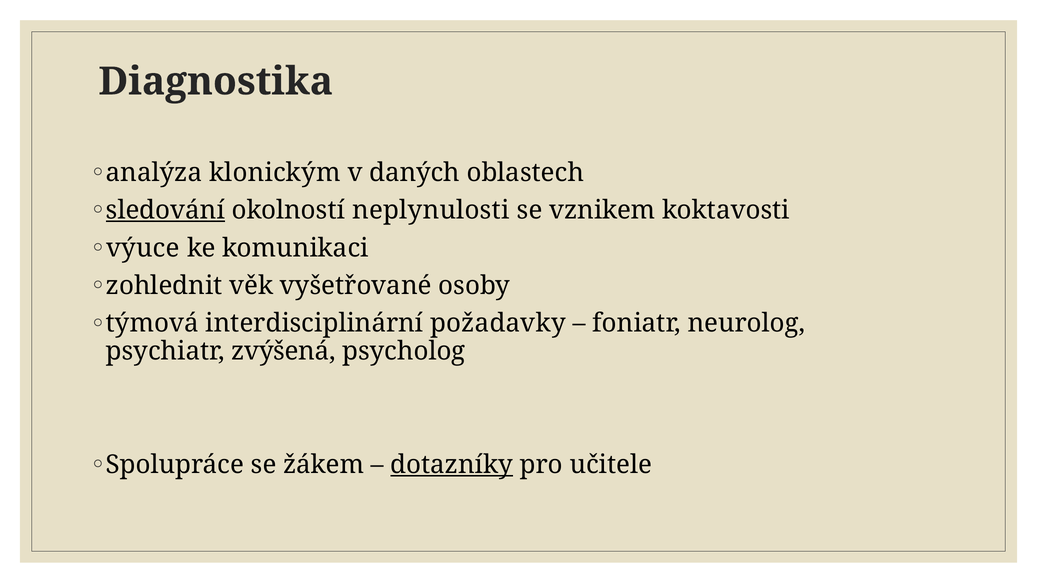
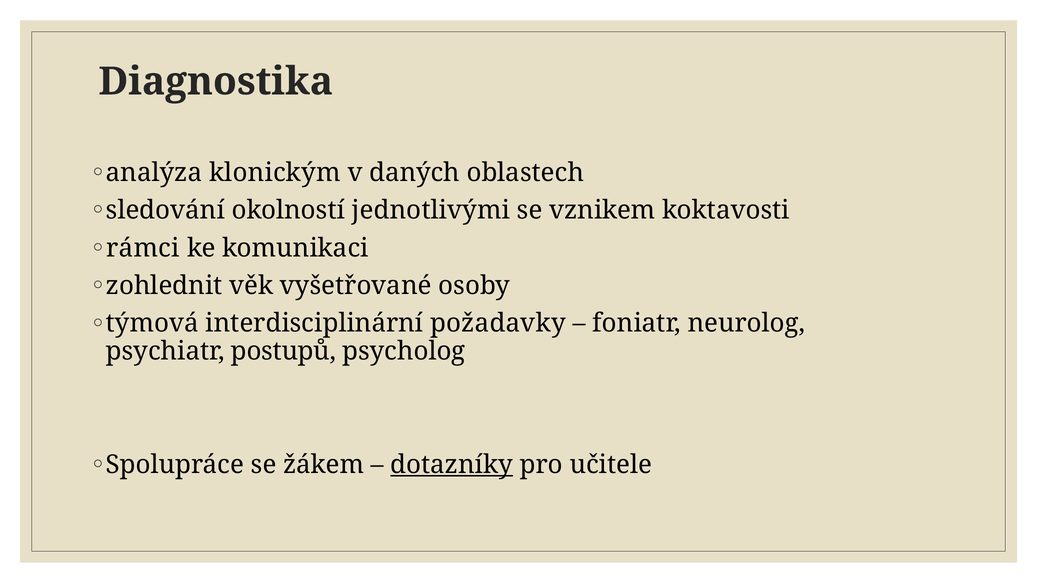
sledování underline: present -> none
neplynulosti: neplynulosti -> jednotlivými
výuce: výuce -> rámci
zvýšená: zvýšená -> postupů
